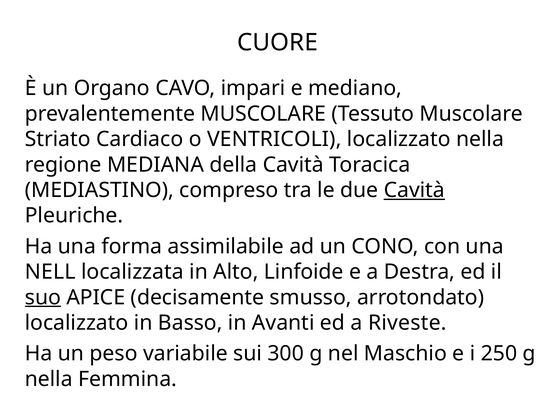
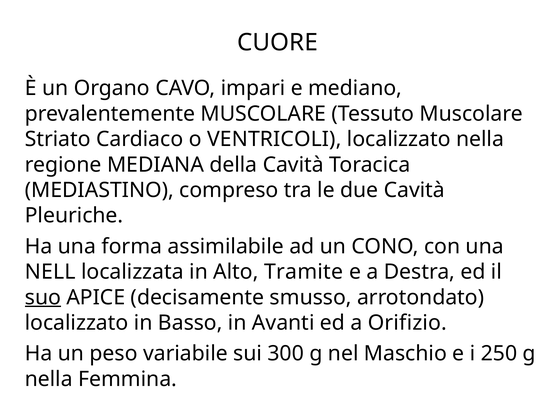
Cavità at (414, 190) underline: present -> none
Linfoide: Linfoide -> Tramite
Riveste: Riveste -> Orifizio
